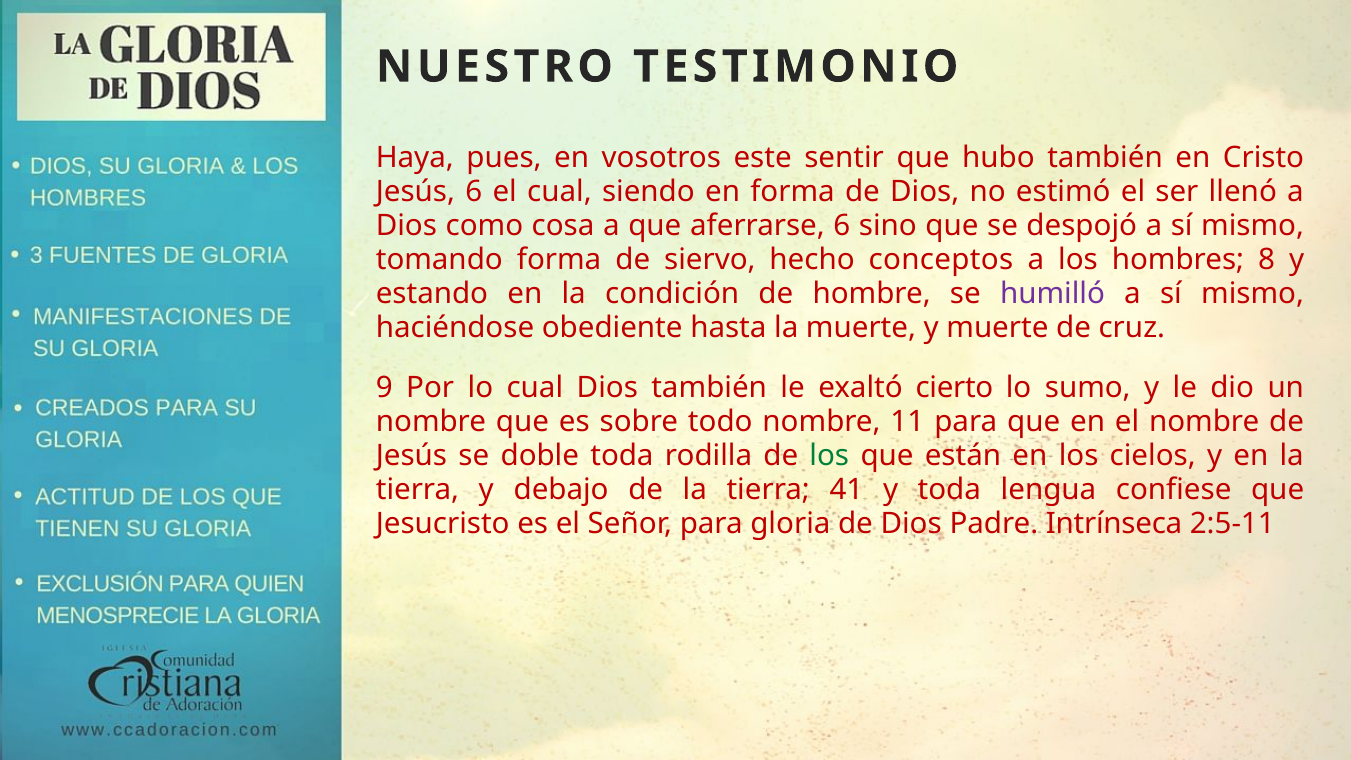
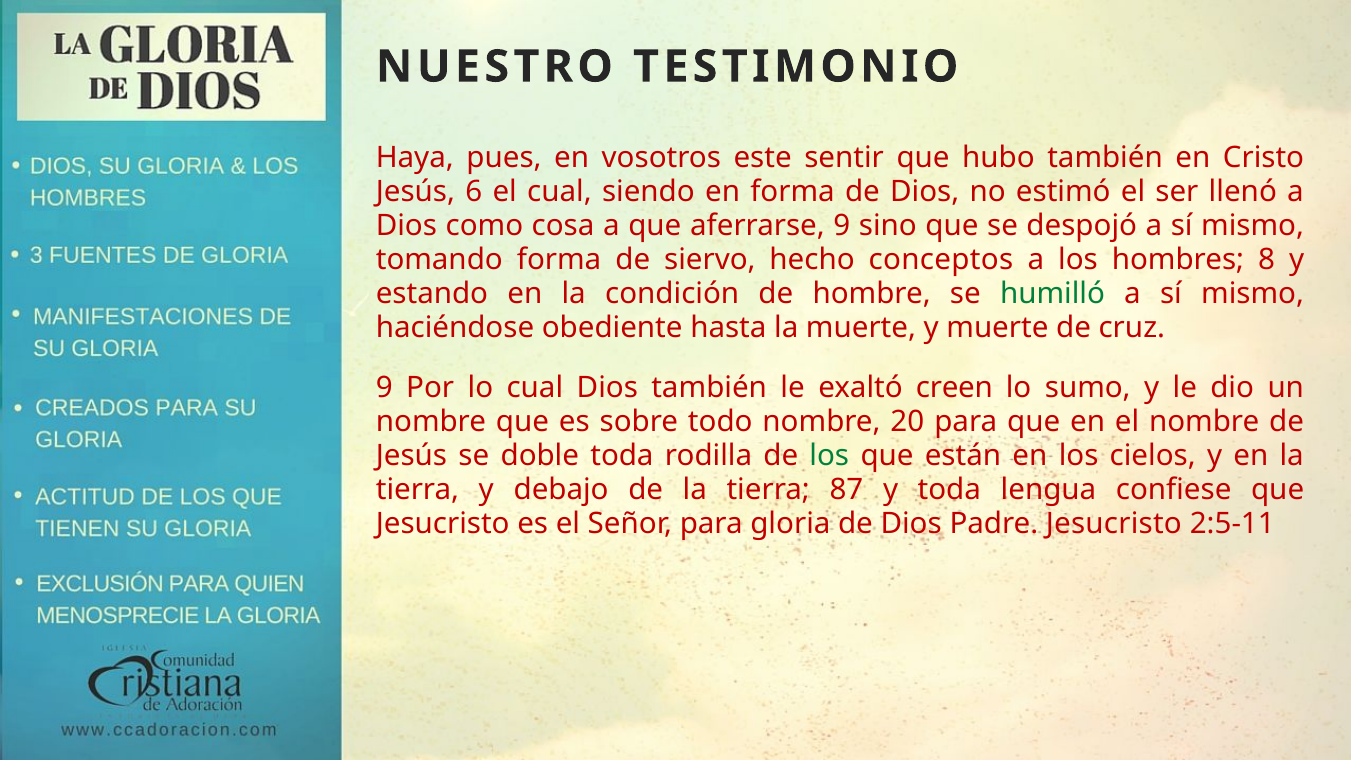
aferrarse 6: 6 -> 9
humilló colour: purple -> green
cierto: cierto -> creen
11: 11 -> 20
41: 41 -> 87
Padre Intrínseca: Intrínseca -> Jesucristo
